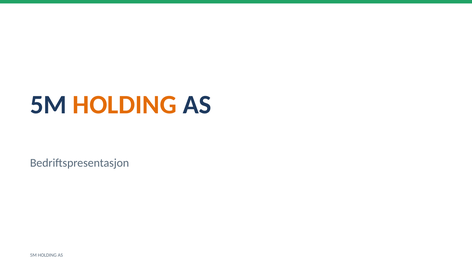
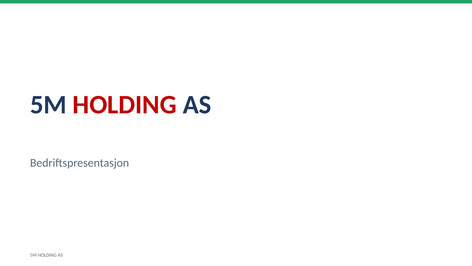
HOLDING at (125, 105) colour: orange -> red
